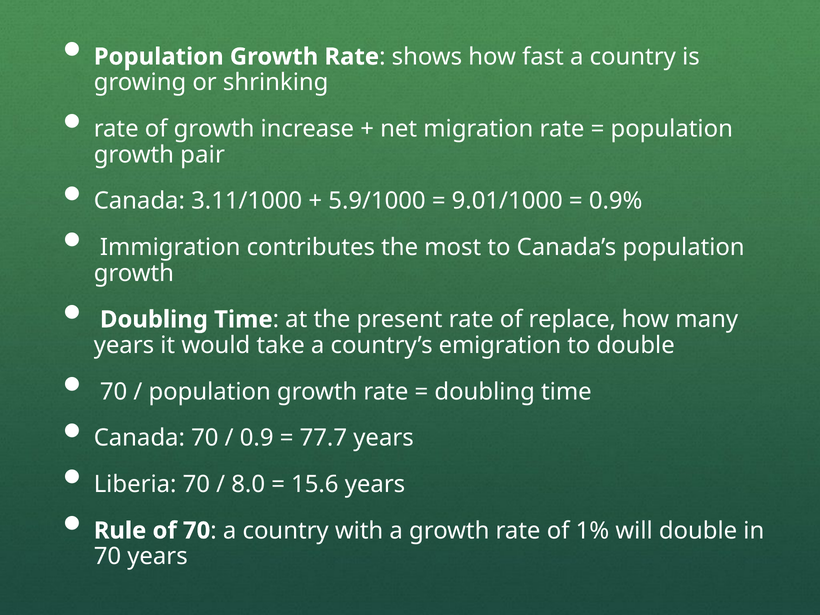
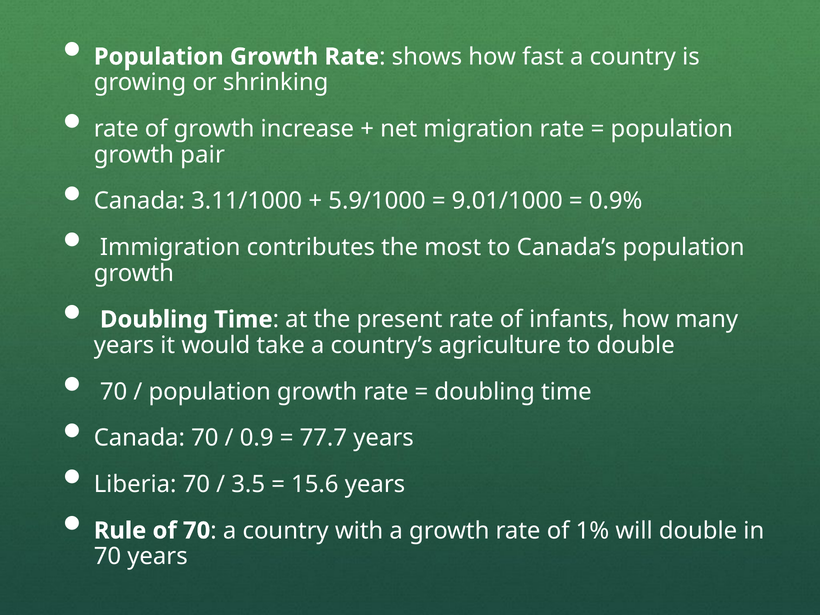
replace: replace -> infants
emigration: emigration -> agriculture
8.0: 8.0 -> 3.5
